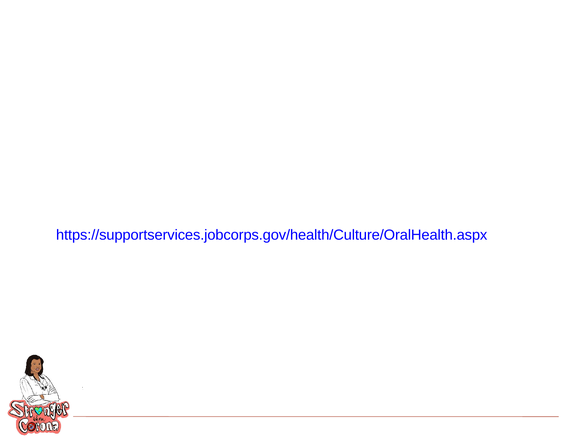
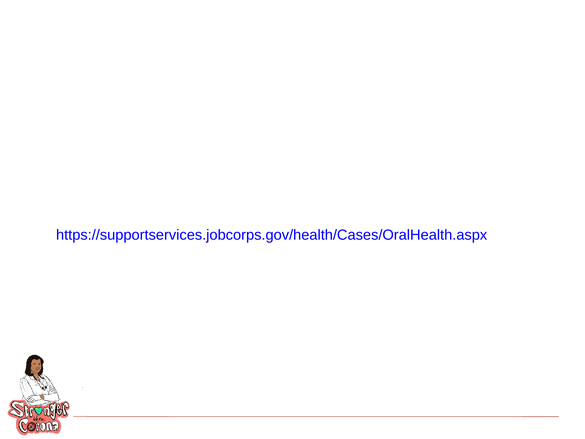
https://supportservices.jobcorps.gov/health/Culture/OralHealth.aspx: https://supportservices.jobcorps.gov/health/Culture/OralHealth.aspx -> https://supportservices.jobcorps.gov/health/Cases/OralHealth.aspx
